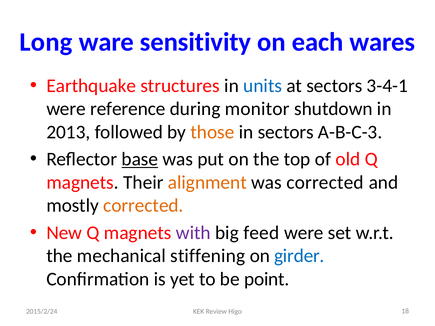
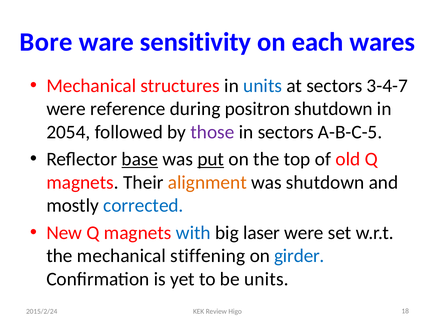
Long: Long -> Bore
Earthquake at (91, 86): Earthquake -> Mechanical
3-4-1: 3-4-1 -> 3-4-7
monitor: monitor -> positron
2013: 2013 -> 2054
those colour: orange -> purple
A-B-C-3: A-B-C-3 -> A-B-C-5
put underline: none -> present
was corrected: corrected -> shutdown
corrected at (143, 206) colour: orange -> blue
with colour: purple -> blue
feed: feed -> laser
be point: point -> units
